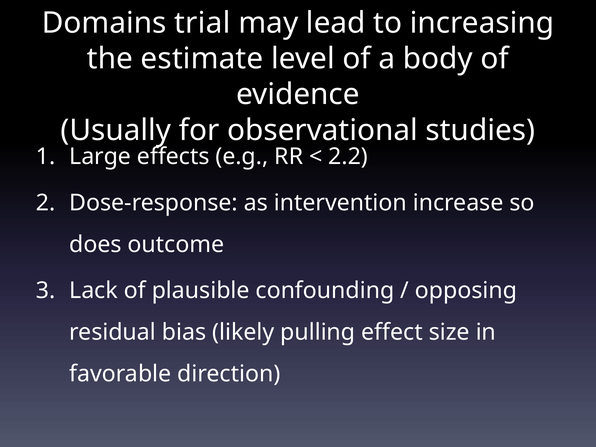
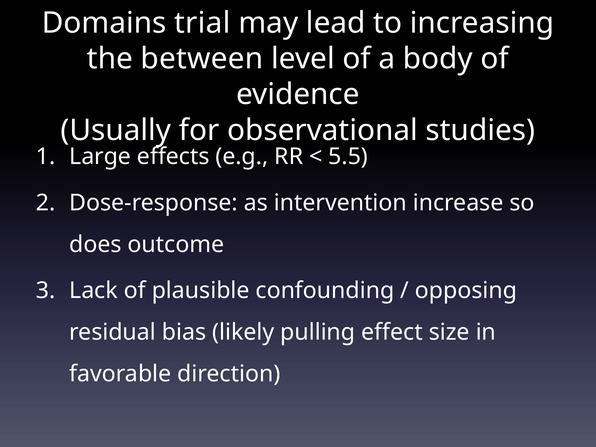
estimate: estimate -> between
2.2: 2.2 -> 5.5
